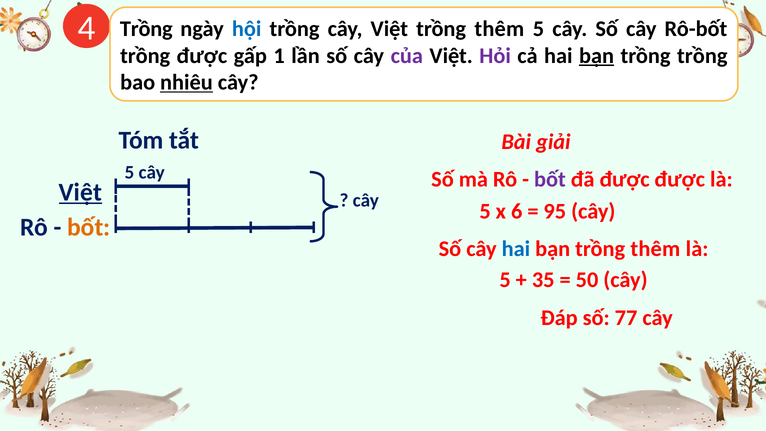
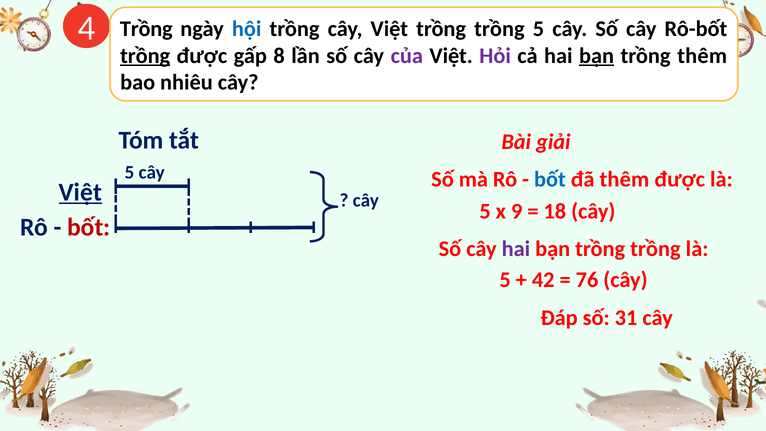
Việt trồng thêm: thêm -> trồng
trồng at (145, 56) underline: none -> present
1: 1 -> 8
trồng trồng: trồng -> thêm
nhiêu underline: present -> none
bốt at (550, 179) colour: purple -> blue
đã được: được -> thêm
6: 6 -> 9
95: 95 -> 18
bốt at (89, 227) colour: orange -> red
hai at (516, 249) colour: blue -> purple
bạn trồng thêm: thêm -> trồng
35: 35 -> 42
50: 50 -> 76
77: 77 -> 31
